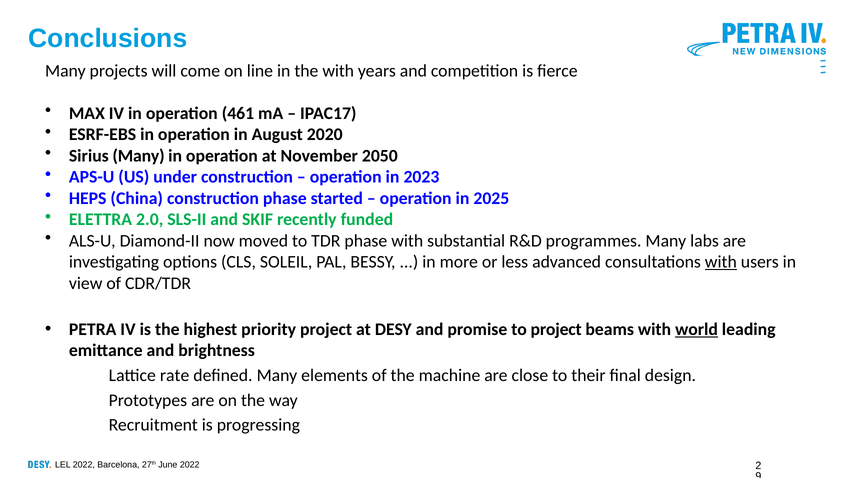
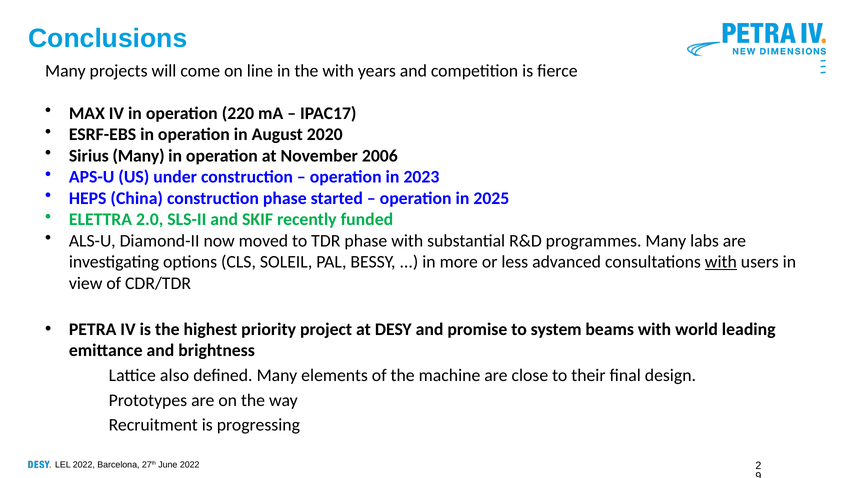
461: 461 -> 220
2050: 2050 -> 2006
to project: project -> system
world underline: present -> none
rate: rate -> also
